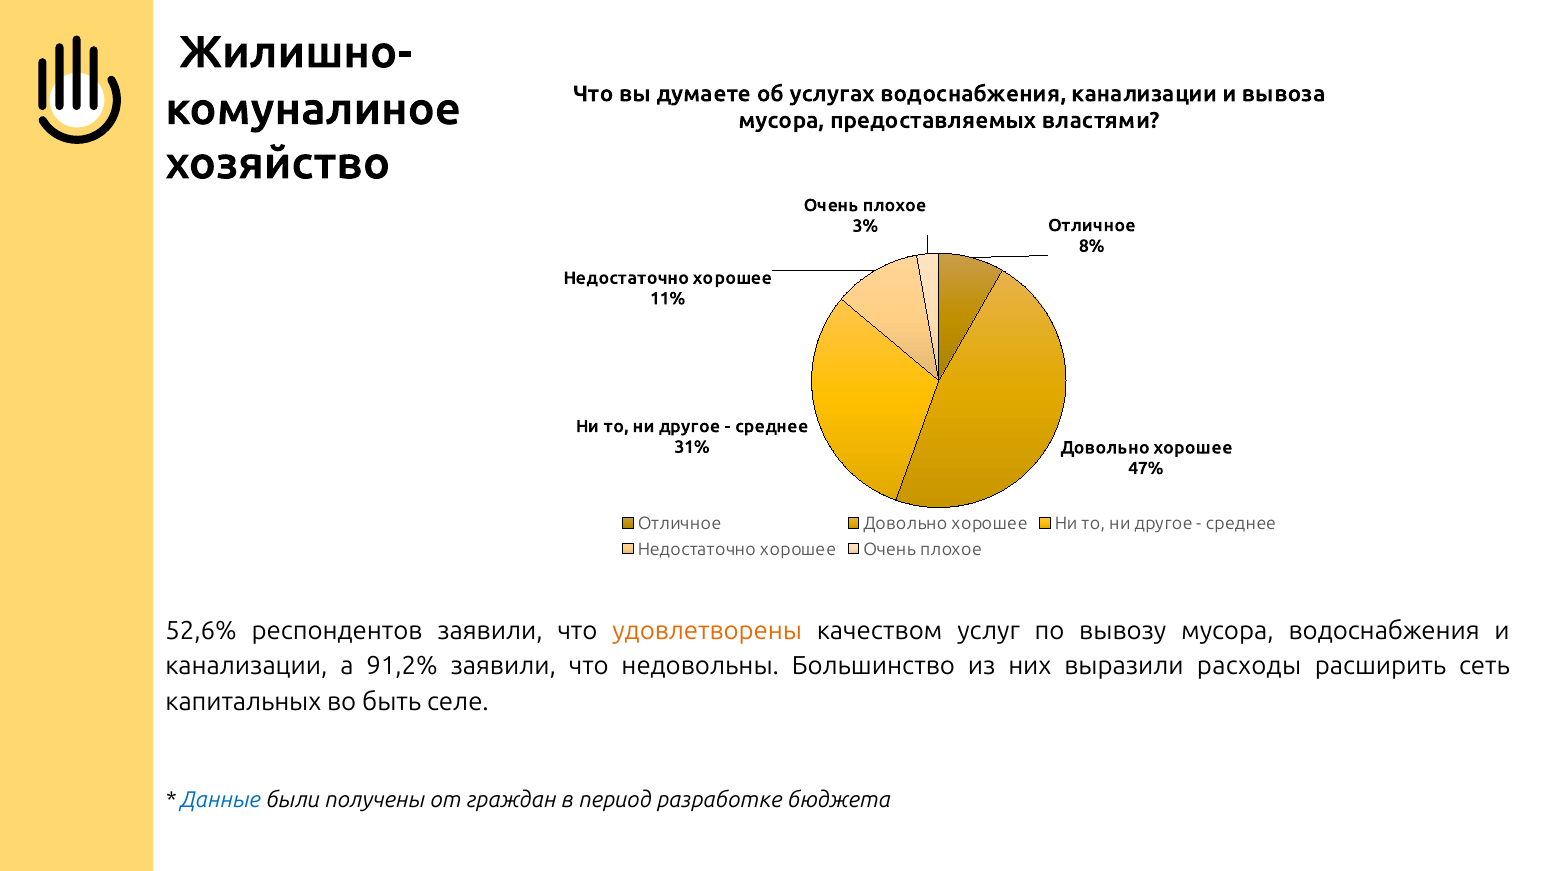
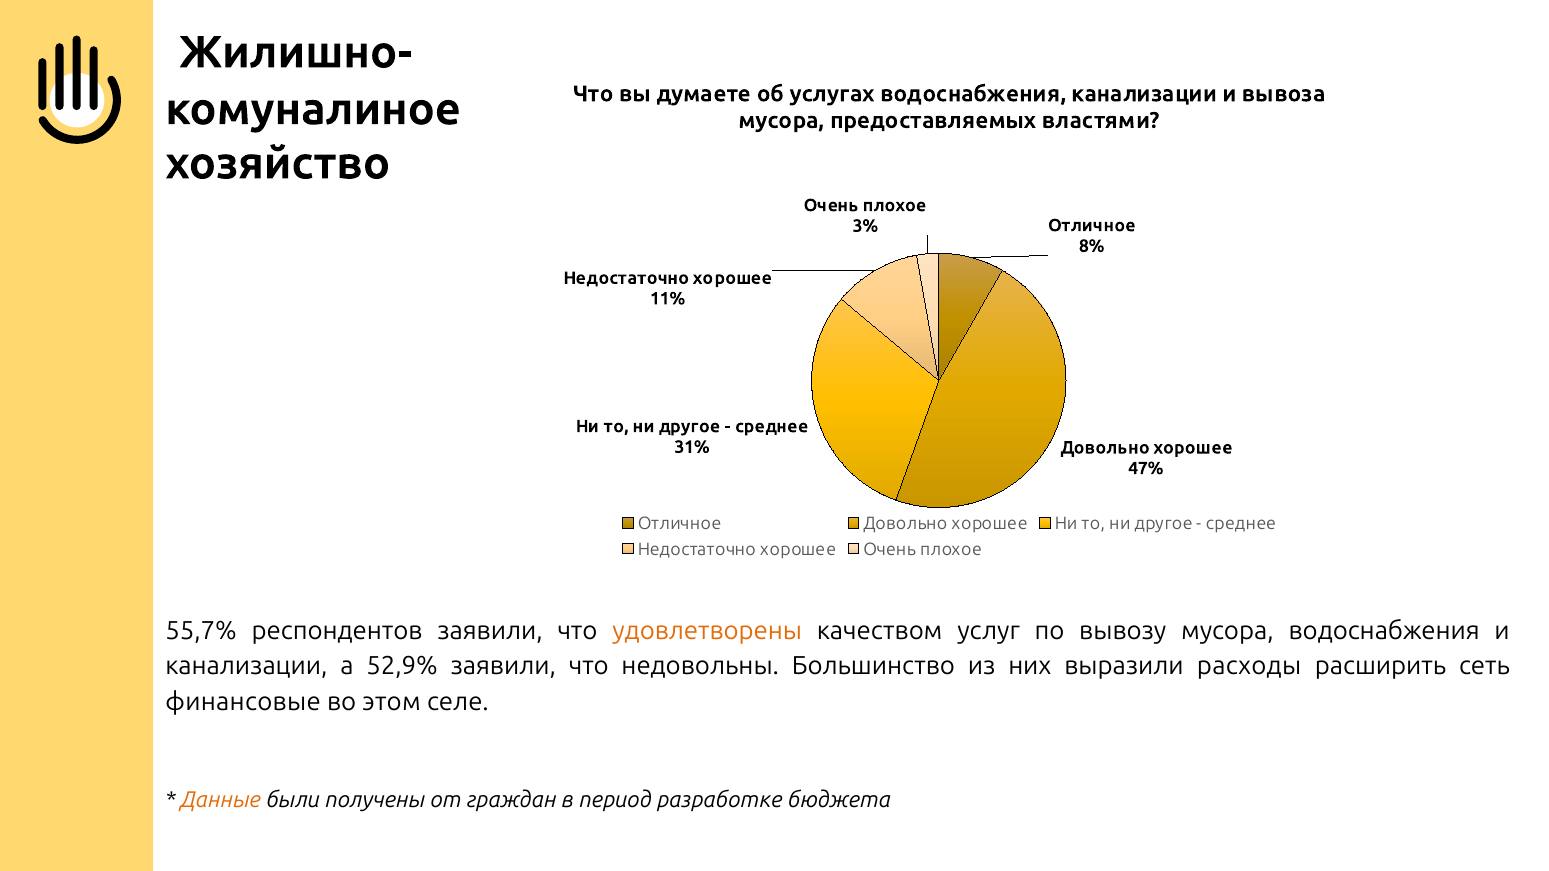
52,6%: 52,6% -> 55,7%
91,2%: 91,2% -> 52,9%
капитальных: капитальных -> финансовые
быть: быть -> этом
Данные colour: blue -> orange
